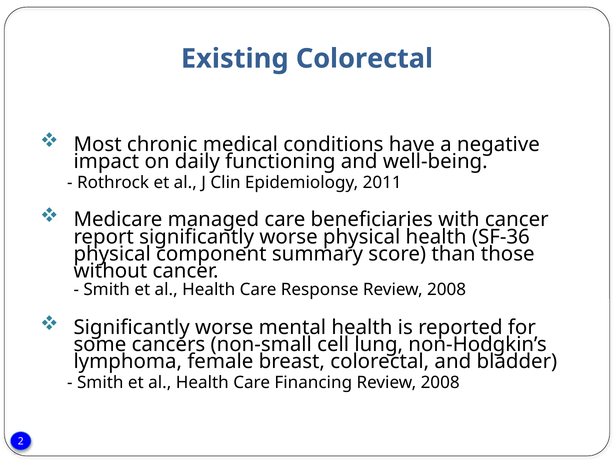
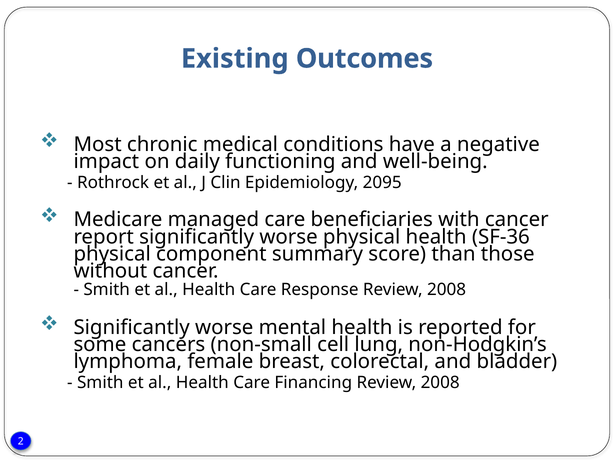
Existing Colorectal: Colorectal -> Outcomes
2011: 2011 -> 2095
